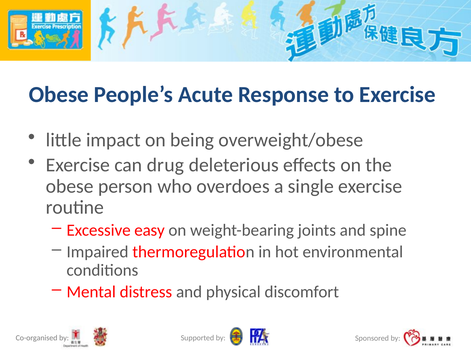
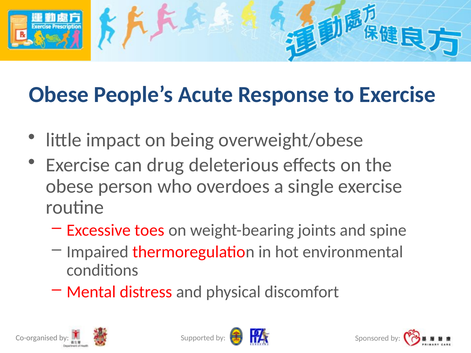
easy: easy -> toes
